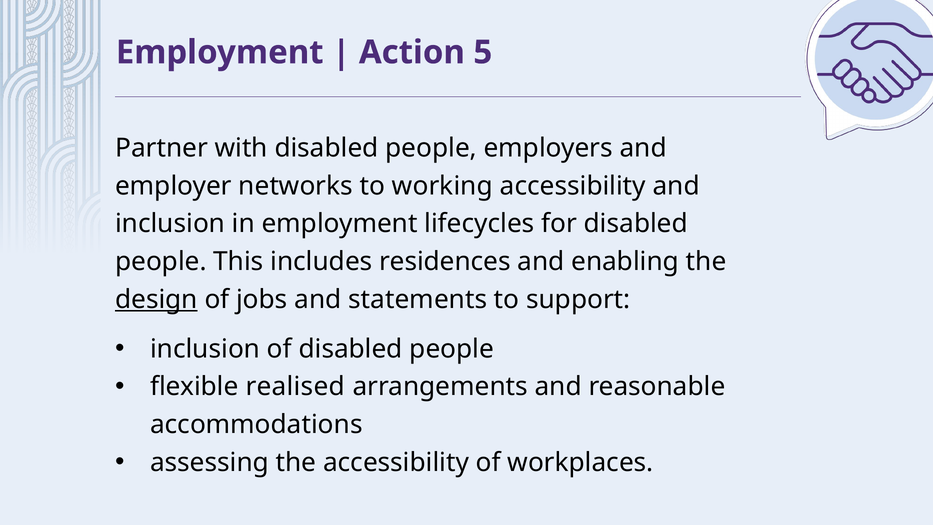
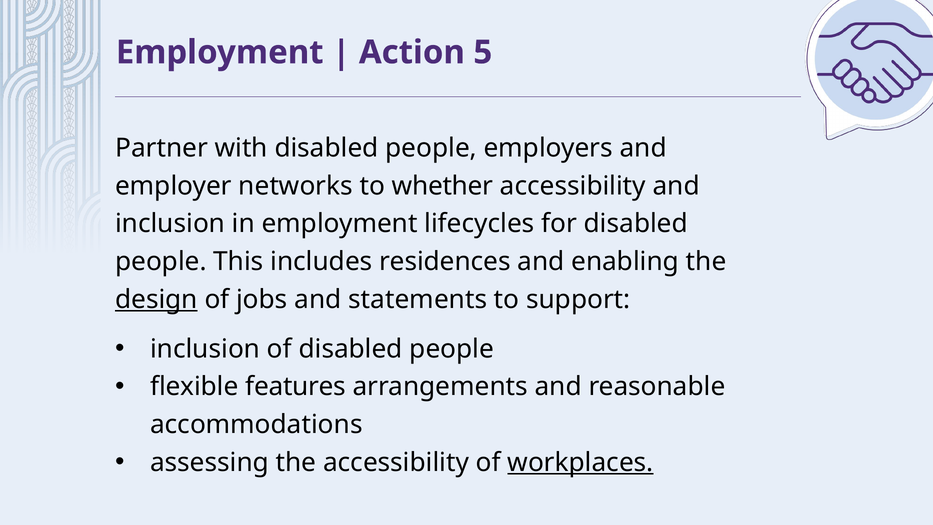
working: working -> whether
realised: realised -> features
workplaces underline: none -> present
